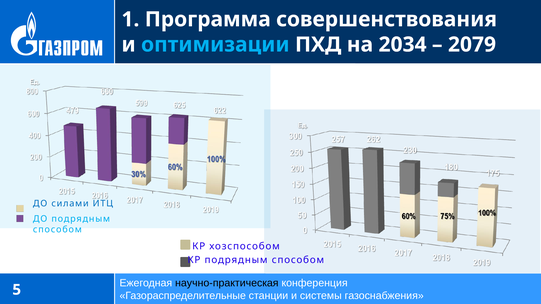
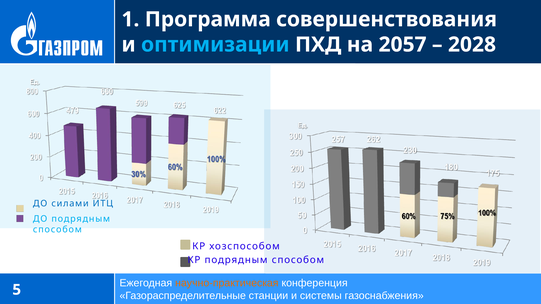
2034: 2034 -> 2057
2079: 2079 -> 2028
научно-практическая colour: black -> orange
